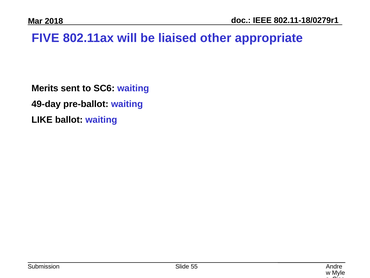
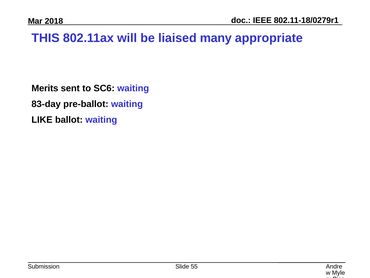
FIVE: FIVE -> THIS
other: other -> many
49-day: 49-day -> 83-day
